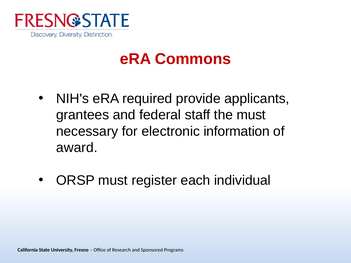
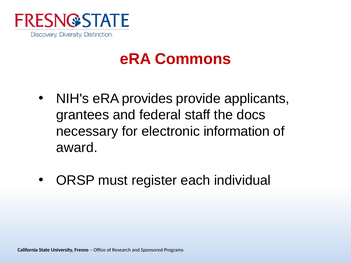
required: required -> provides
the must: must -> docs
